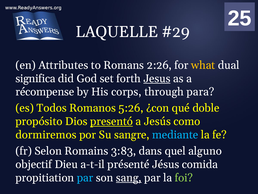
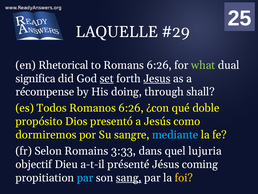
Attributes: Attributes -> Rhetorical
Romans 2:26: 2:26 -> 6:26
what colour: yellow -> light green
set underline: none -> present
corps: corps -> doing
para: para -> shall
Romanos 5:26: 5:26 -> 6:26
presentó underline: present -> none
3:83: 3:83 -> 3:33
alguno: alguno -> lujuria
comida: comida -> coming
foi colour: light green -> yellow
